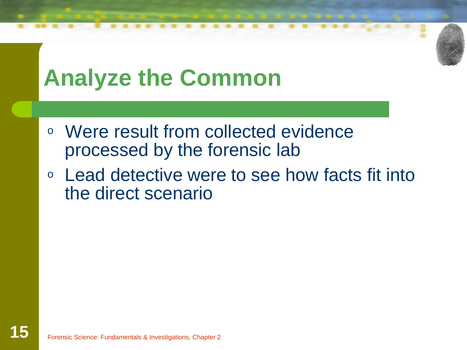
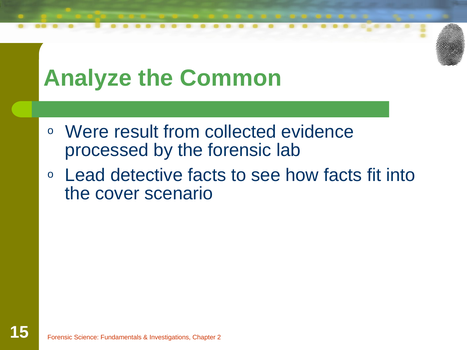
detective were: were -> facts
direct: direct -> cover
